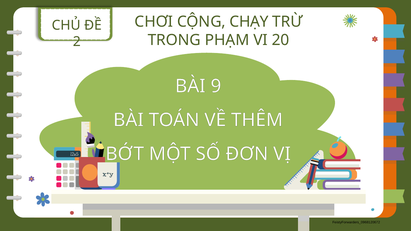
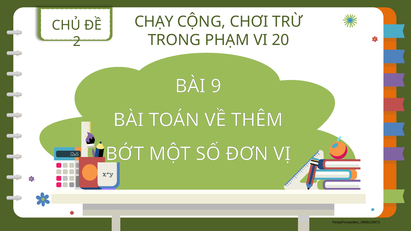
CHƠI: CHƠI -> CHẠY
CHẠY: CHẠY -> CHƠI
